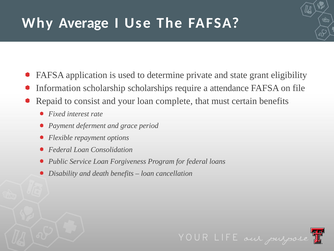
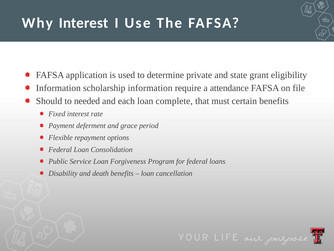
Why Average: Average -> Interest
scholarship scholarships: scholarships -> information
Repaid: Repaid -> Should
consist: consist -> needed
your: your -> each
